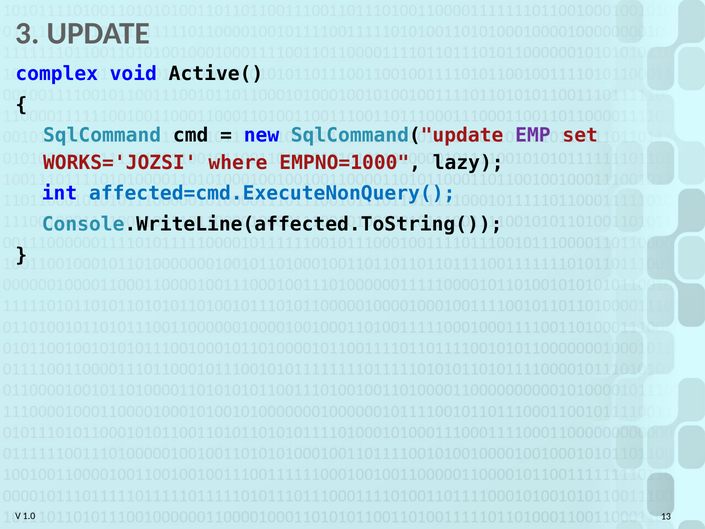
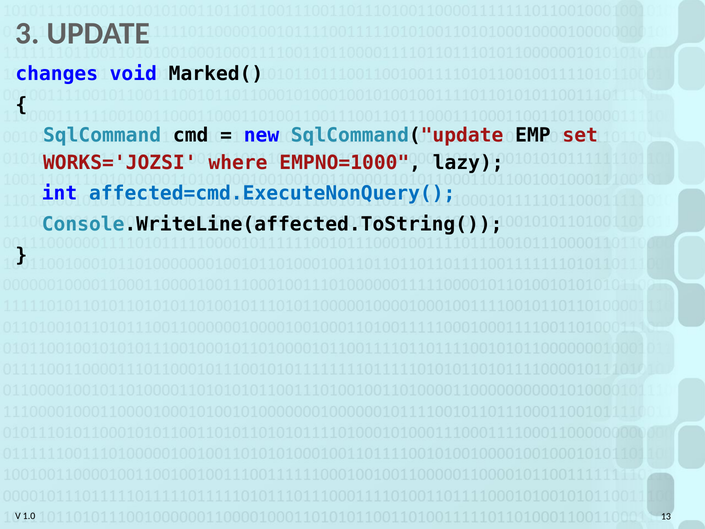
complex: complex -> changes
Active(: Active( -> Marked(
EMP colour: purple -> black
